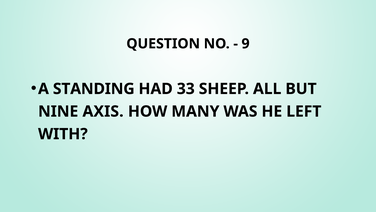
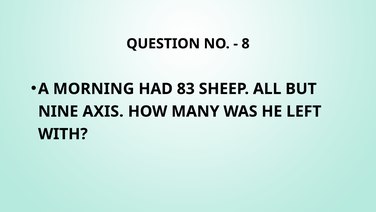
9: 9 -> 8
STANDING: STANDING -> MORNING
33: 33 -> 83
